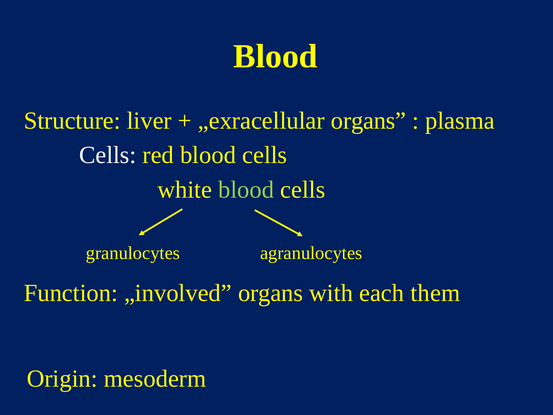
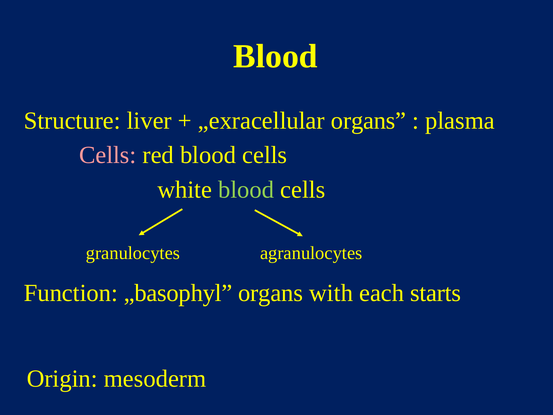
Cells at (108, 155) colour: white -> pink
„involved: „involved -> „basophyl
them: them -> starts
